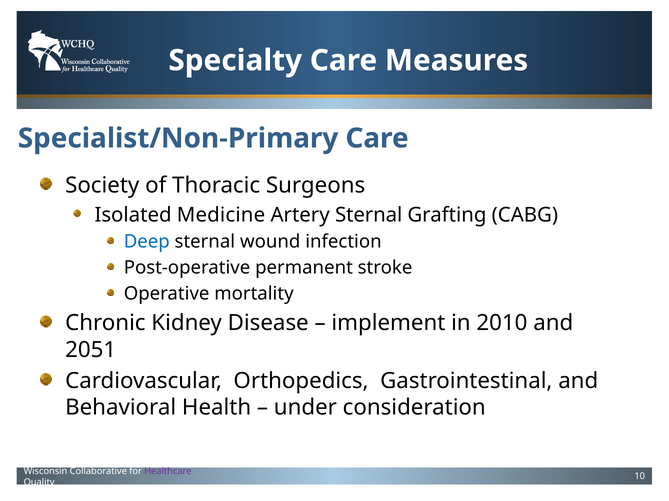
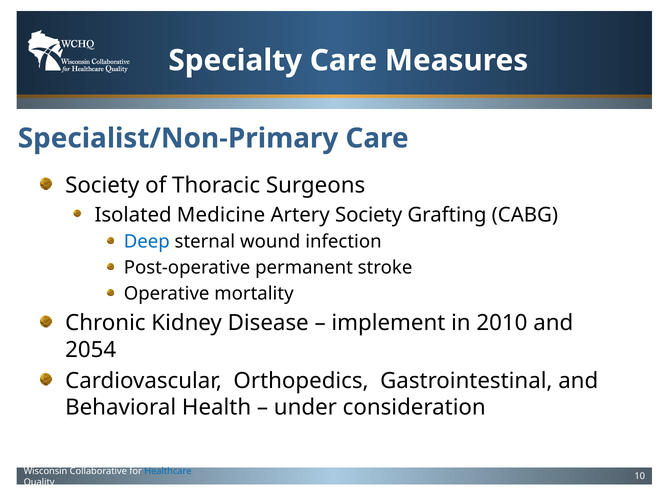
Artery Sternal: Sternal -> Society
2051: 2051 -> 2054
Healthcare colour: purple -> blue
